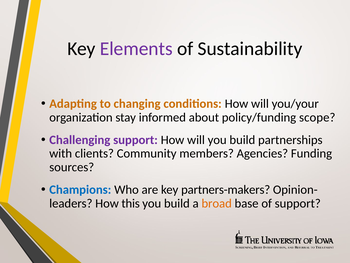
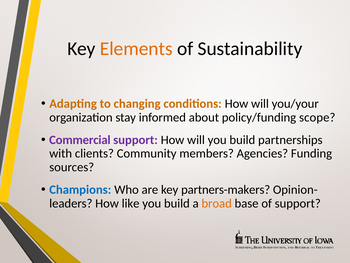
Elements colour: purple -> orange
Challenging: Challenging -> Commercial
this: this -> like
